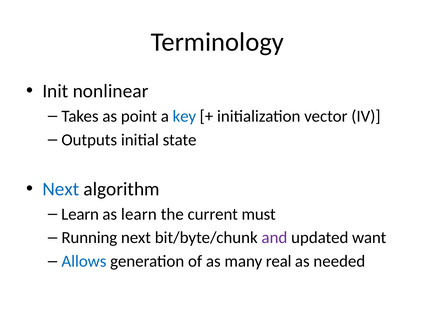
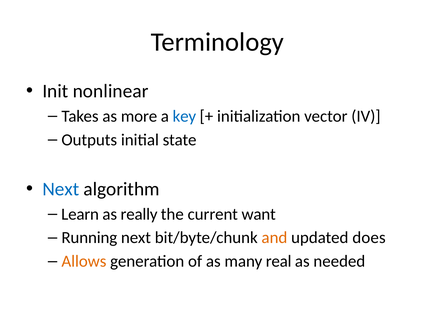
point: point -> more
as learn: learn -> really
must: must -> want
and colour: purple -> orange
want: want -> does
Allows colour: blue -> orange
